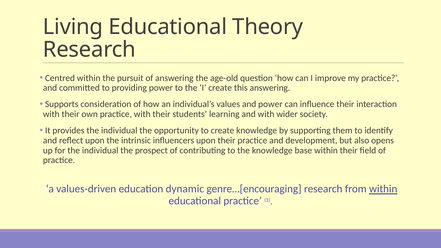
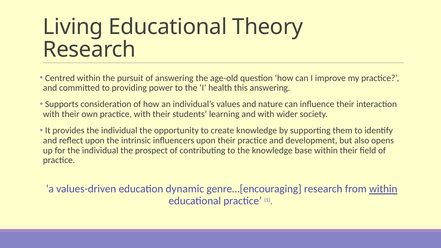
I create: create -> health
and power: power -> nature
